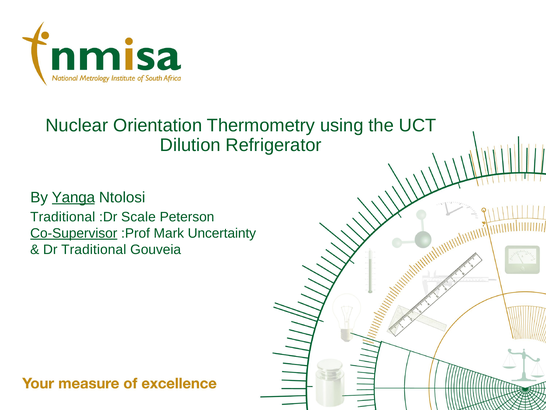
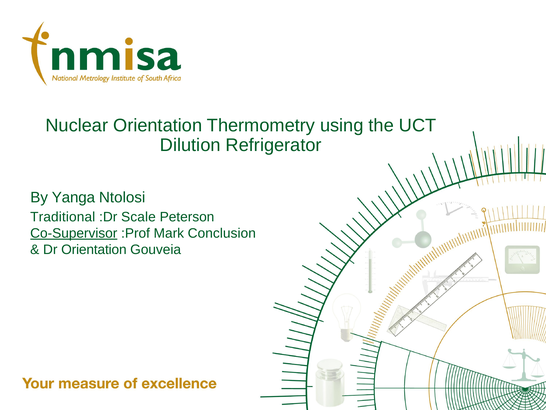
Yanga underline: present -> none
Uncertainty: Uncertainty -> Conclusion
Dr Traditional: Traditional -> Orientation
